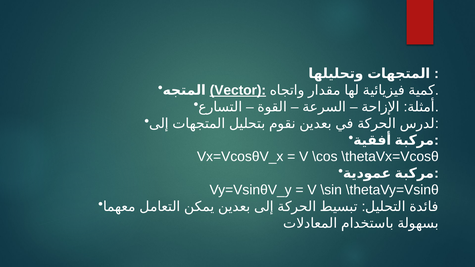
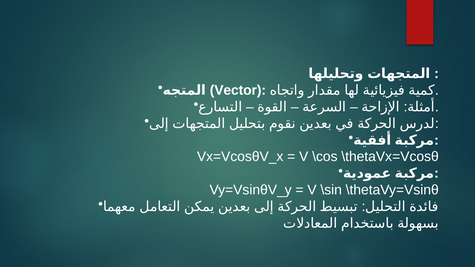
Vector underline: present -> none
